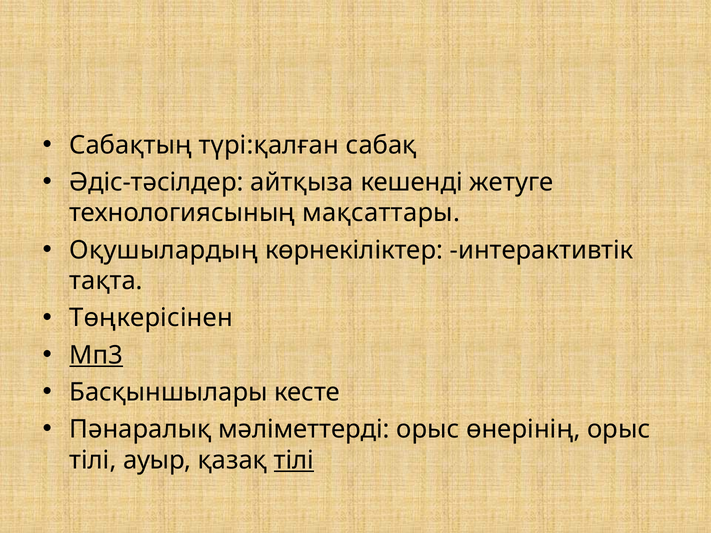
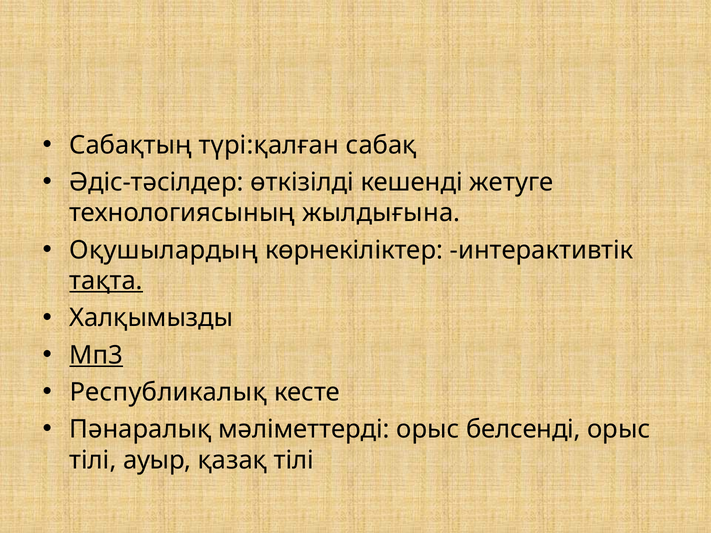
айтқыза: айтқыза -> өткізілді
мақсаттары: мақсаттары -> жылдығына
тақта underline: none -> present
Төңкерісінен: Төңкерісінен -> Халқымызды
Басқыншылары: Басқыншылары -> Республикалық
өнерінің: өнерінің -> белсенді
тілі at (294, 460) underline: present -> none
